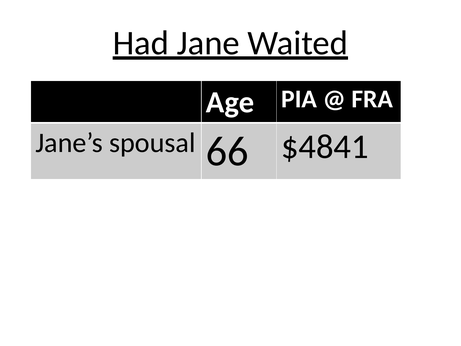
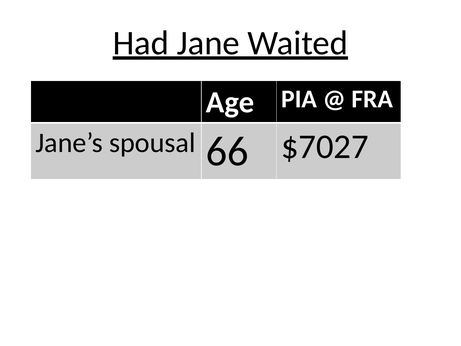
$4841: $4841 -> $7027
